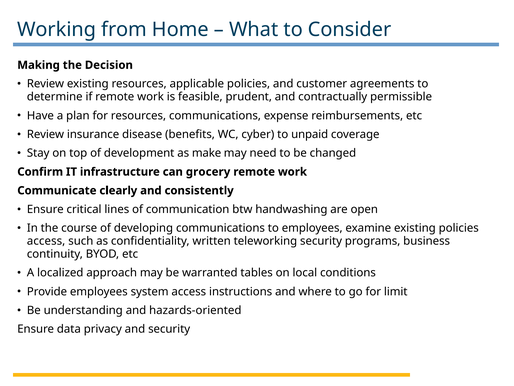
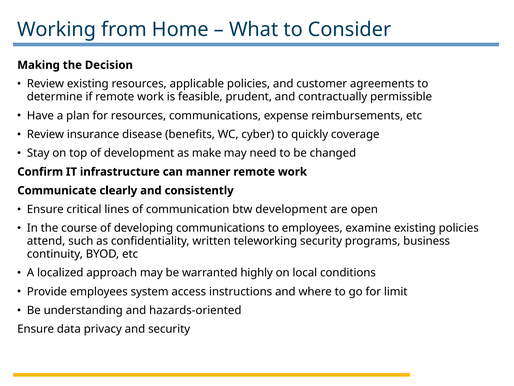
unpaid: unpaid -> quickly
grocery: grocery -> manner
btw handwashing: handwashing -> development
access at (46, 241): access -> attend
tables: tables -> highly
